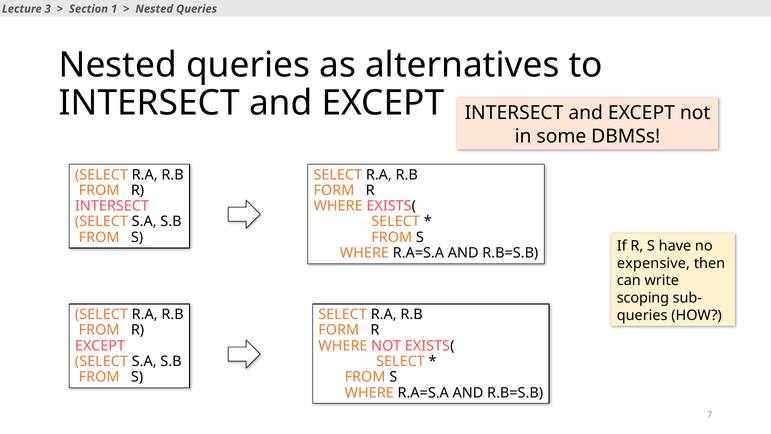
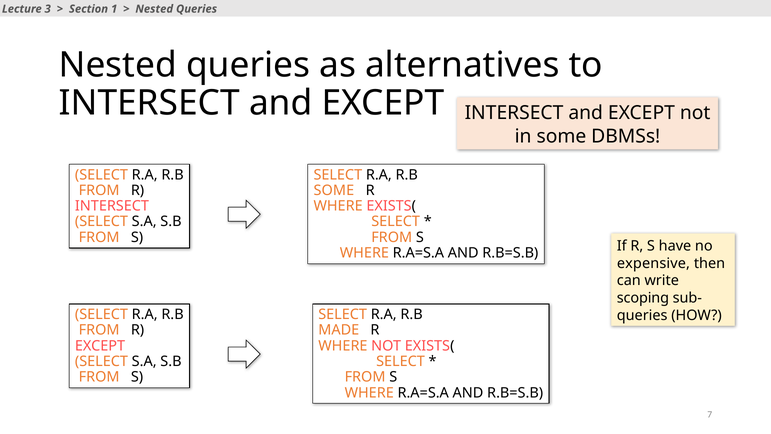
FORM at (334, 190): FORM -> SOME
FORM at (339, 330): FORM -> MADE
